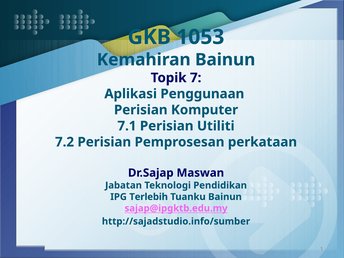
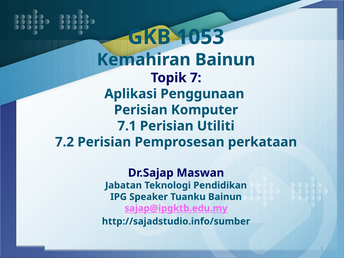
Terlebih: Terlebih -> Speaker
